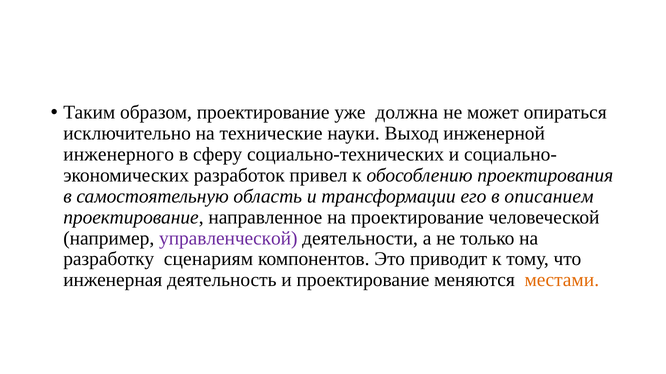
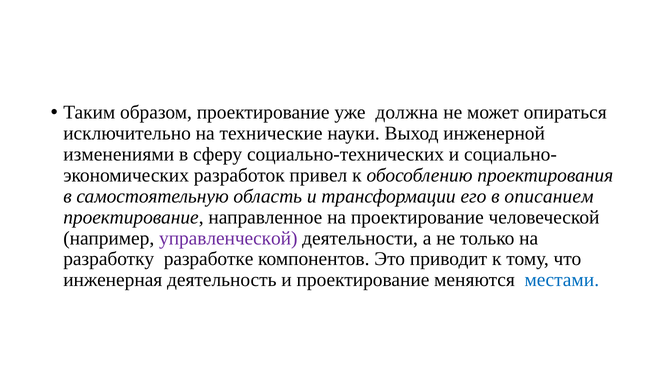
инженерного: инженерного -> изменениями
сценариям: сценариям -> разработке
местами colour: orange -> blue
